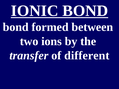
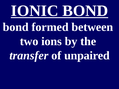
different: different -> unpaired
